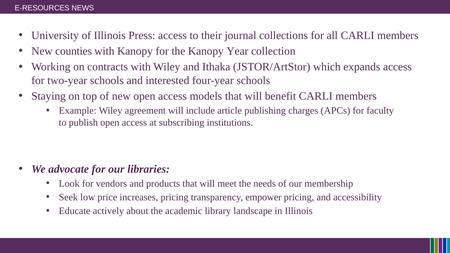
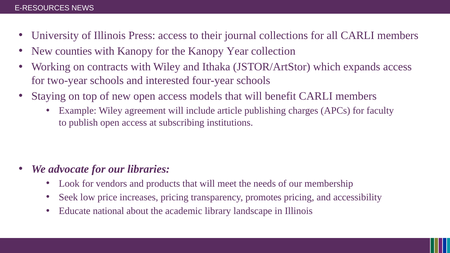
empower: empower -> promotes
actively: actively -> national
